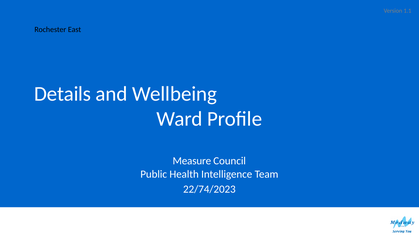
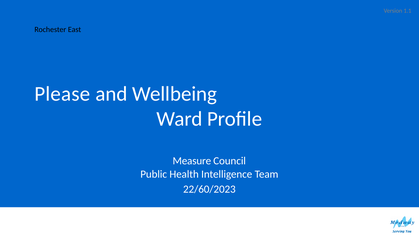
Details: Details -> Please
22/74/2023: 22/74/2023 -> 22/60/2023
